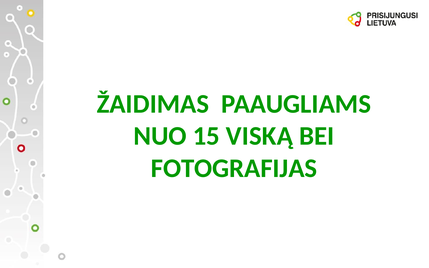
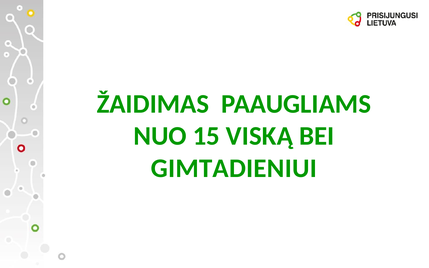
FOTOGRAFIJAS: FOTOGRAFIJAS -> GIMTADIENIUI
